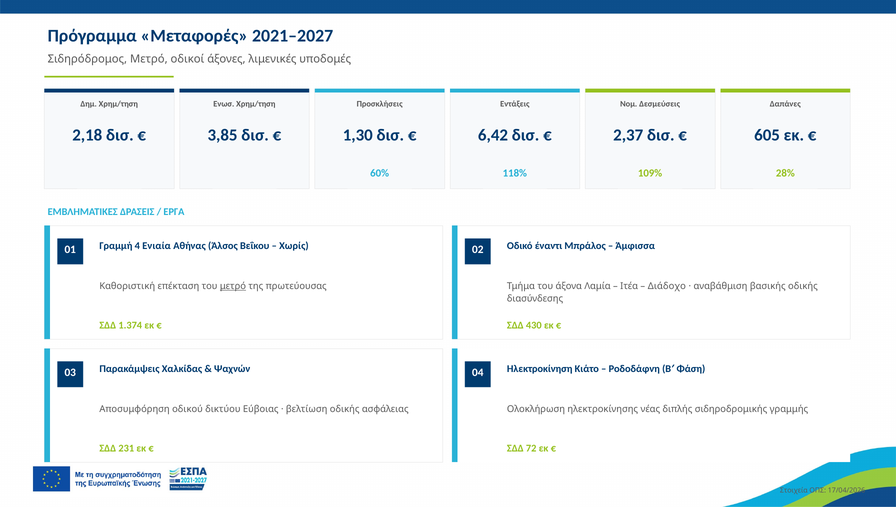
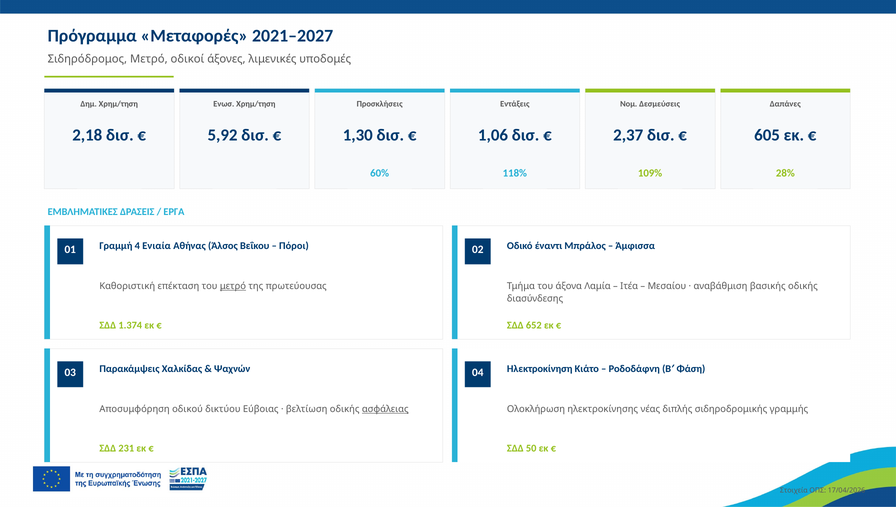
3,85: 3,85 -> 5,92
6,42: 6,42 -> 1,06
Χωρίς: Χωρίς -> Πόροι
Διάδοχο: Διάδοχο -> Μεσαίου
430: 430 -> 652
ασφάλειας underline: none -> present
72: 72 -> 50
